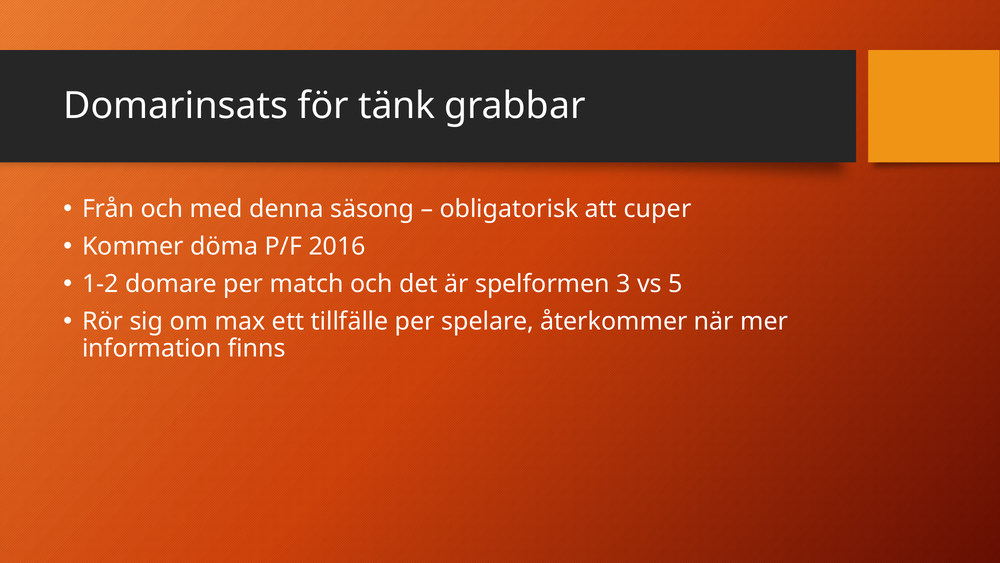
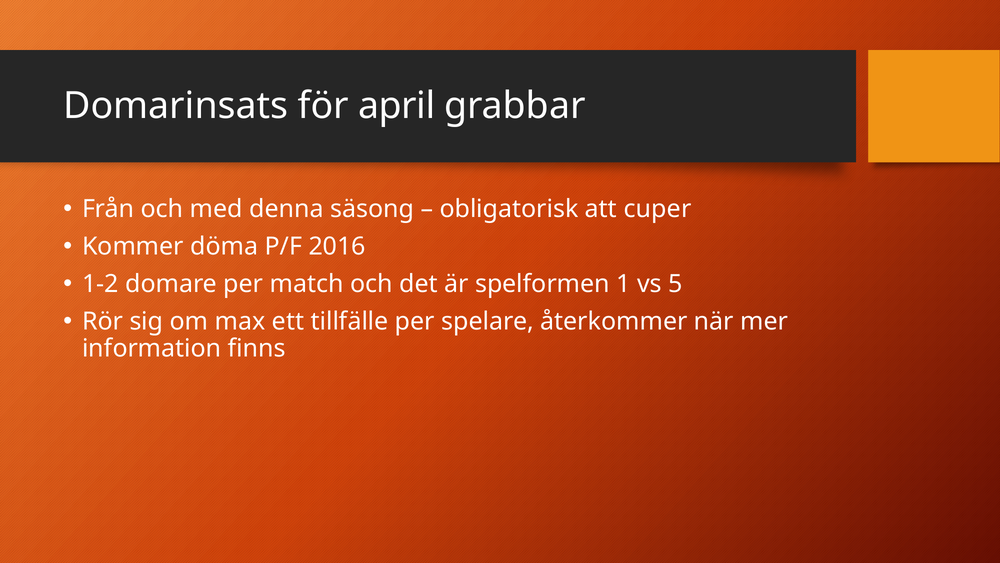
tänk: tänk -> april
3: 3 -> 1
